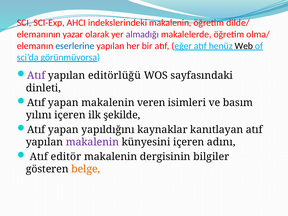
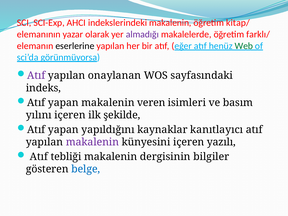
dilde/: dilde/ -> kitap/
olma/: olma/ -> farklı/
eserlerine colour: blue -> black
Web colour: black -> green
editörlüğü: editörlüğü -> onaylanan
dinleti: dinleti -> indeks
kanıtlayan: kanıtlayan -> kanıtlayıcı
adını: adını -> yazılı
editör: editör -> tebliği
belge colour: orange -> blue
